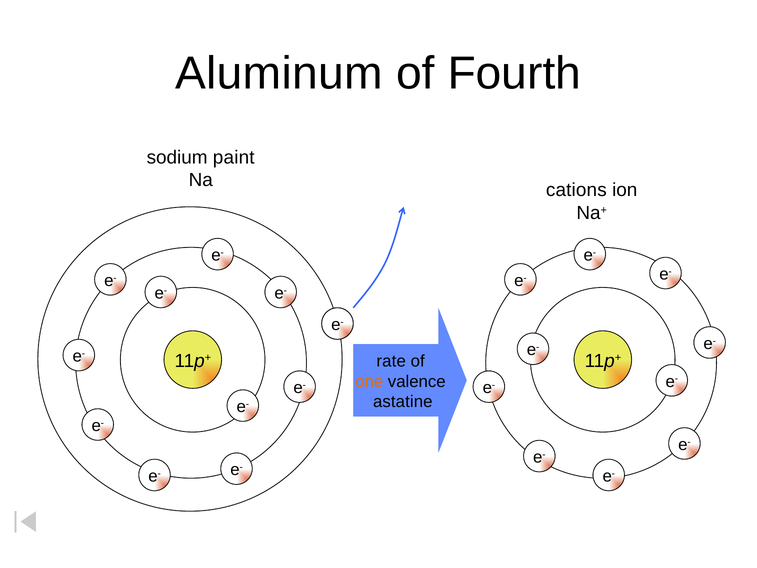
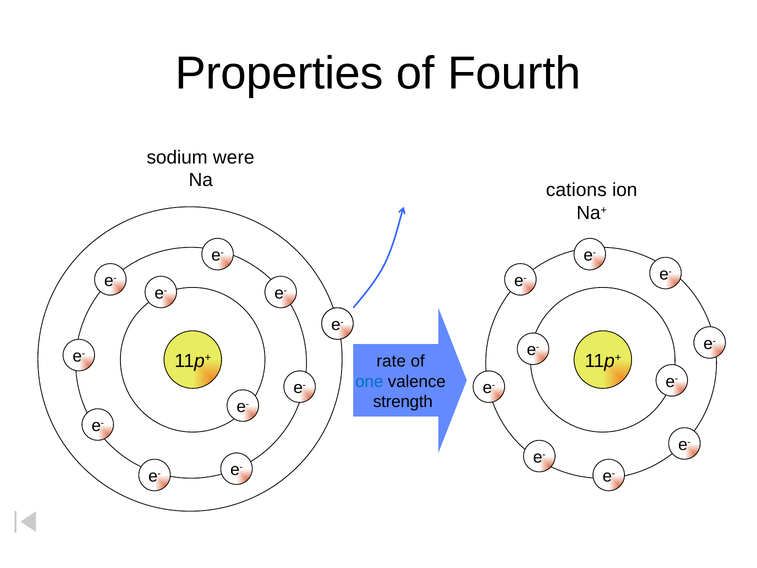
Aluminum: Aluminum -> Properties
paint: paint -> were
one colour: orange -> blue
astatine: astatine -> strength
